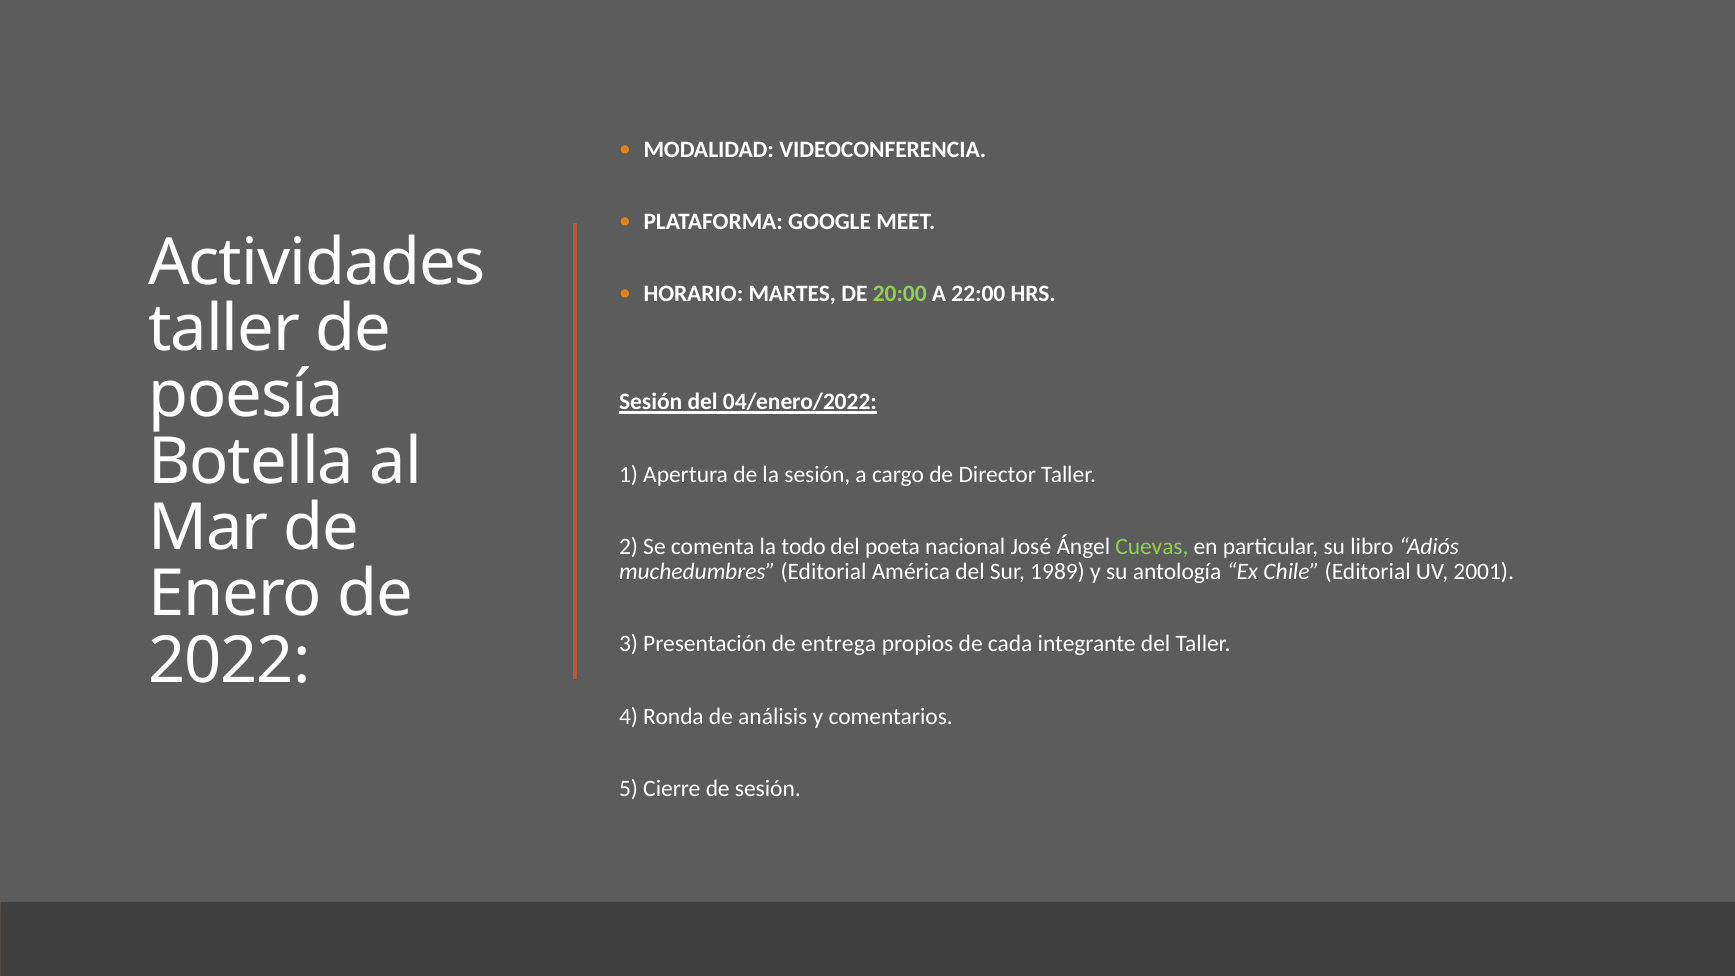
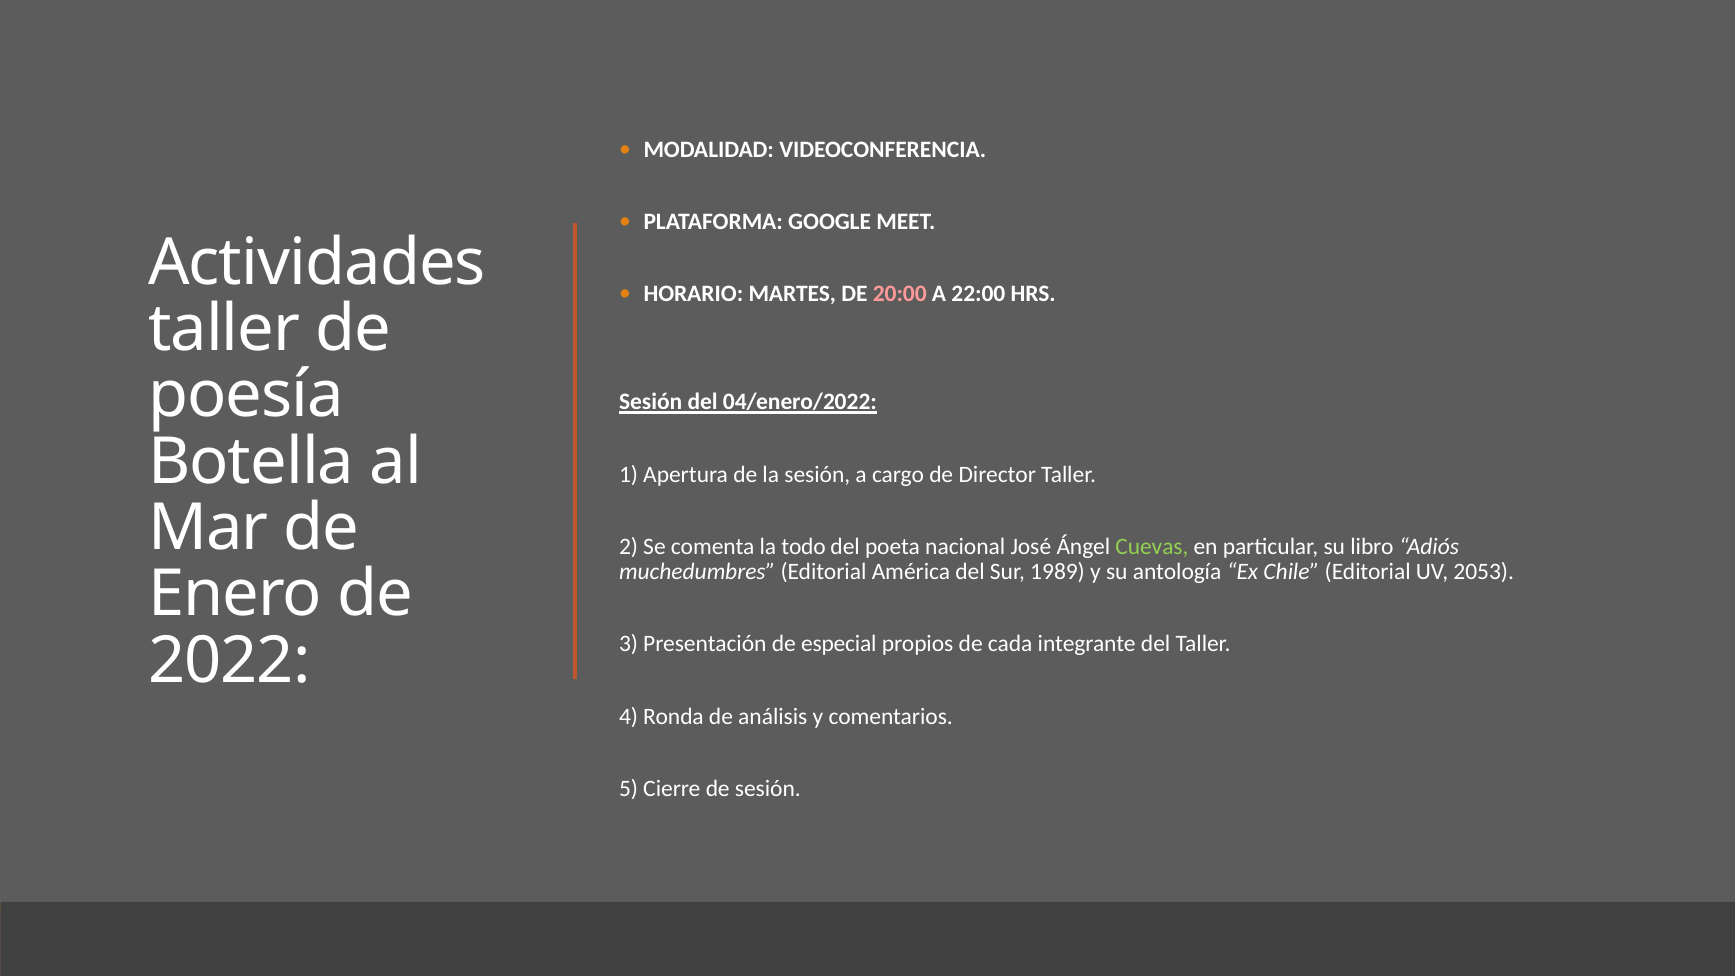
20:00 colour: light green -> pink
2001: 2001 -> 2053
entrega: entrega -> especial
